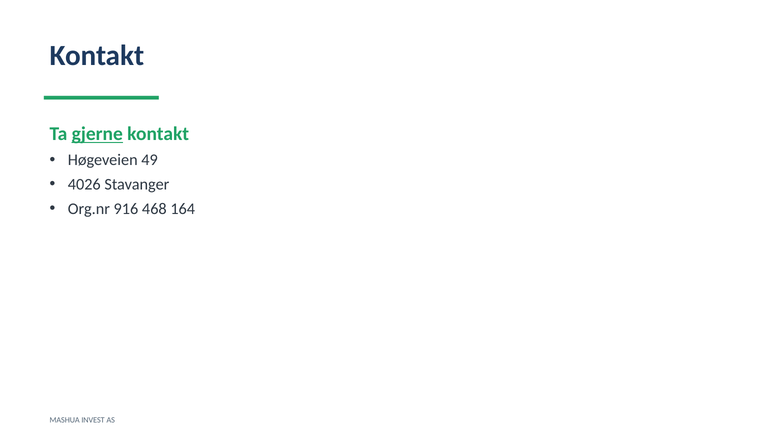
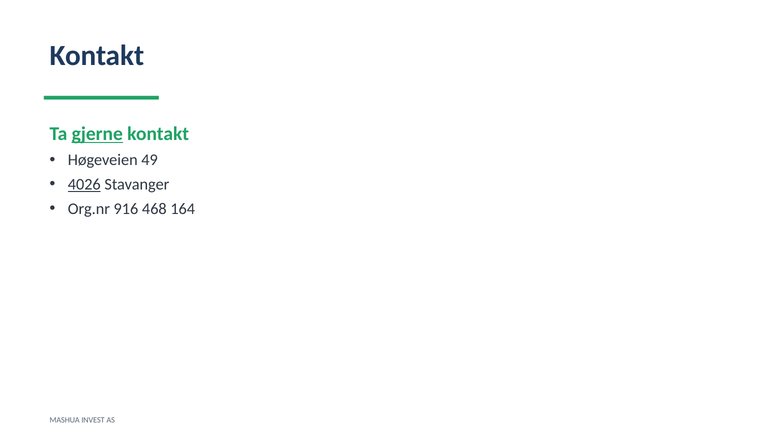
4026 underline: none -> present
